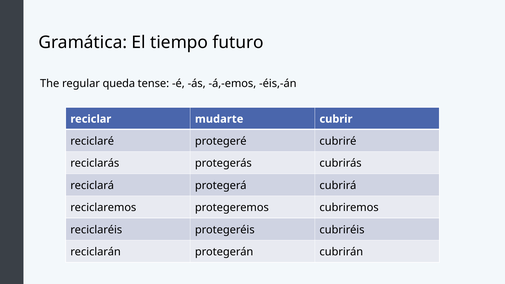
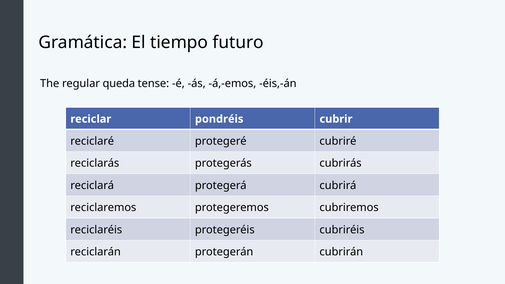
mudarte: mudarte -> pondréis
